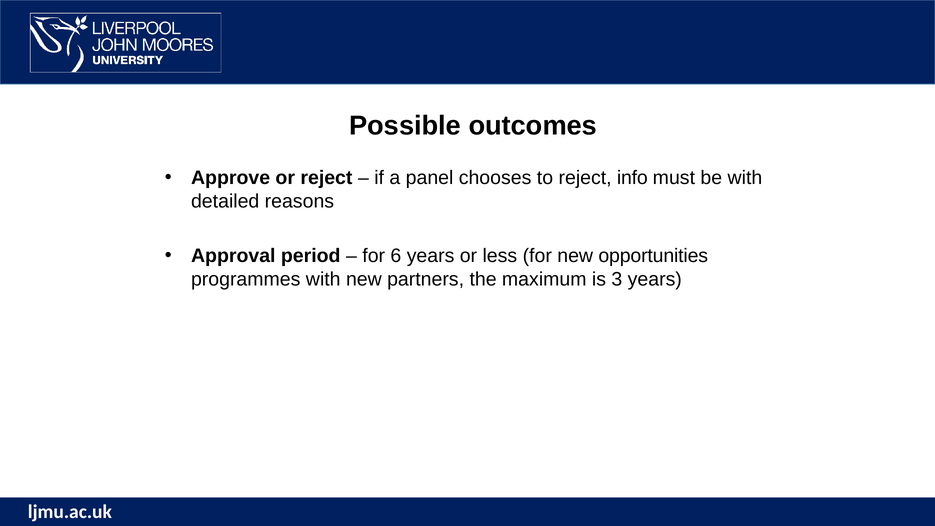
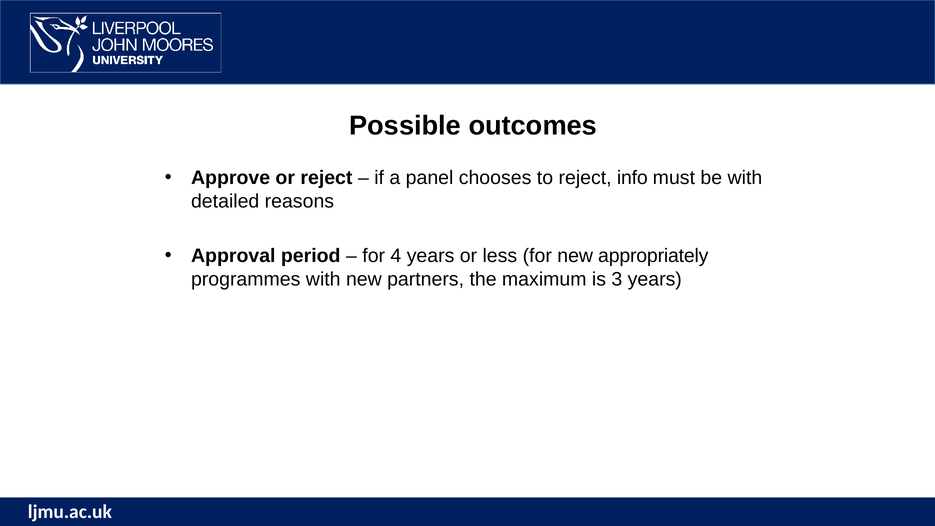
6: 6 -> 4
opportunities: opportunities -> appropriately
